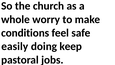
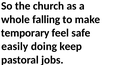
worry: worry -> falling
conditions: conditions -> temporary
